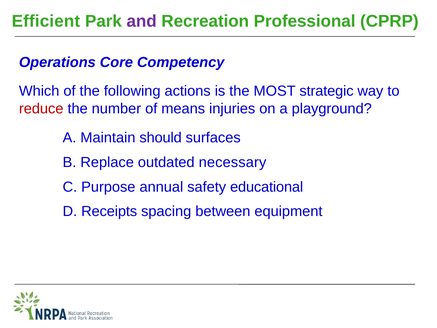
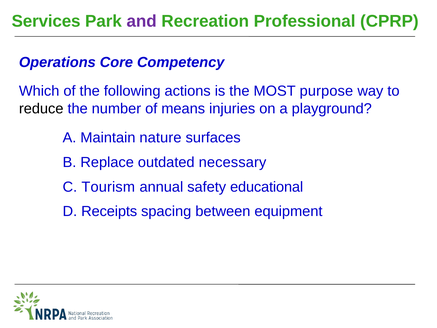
Efficient: Efficient -> Services
strategic: strategic -> purpose
reduce colour: red -> black
should: should -> nature
Purpose: Purpose -> Tourism
